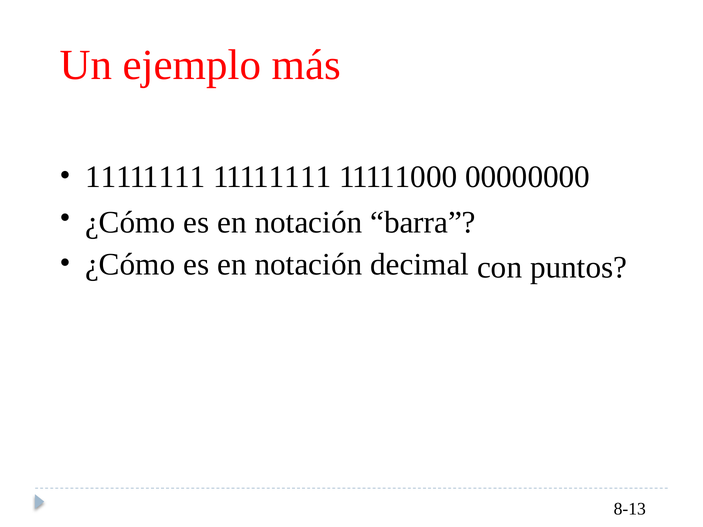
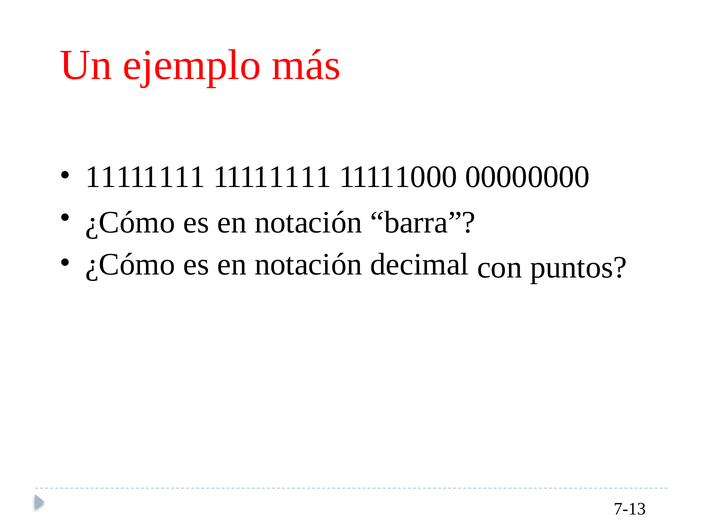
8-13: 8-13 -> 7-13
